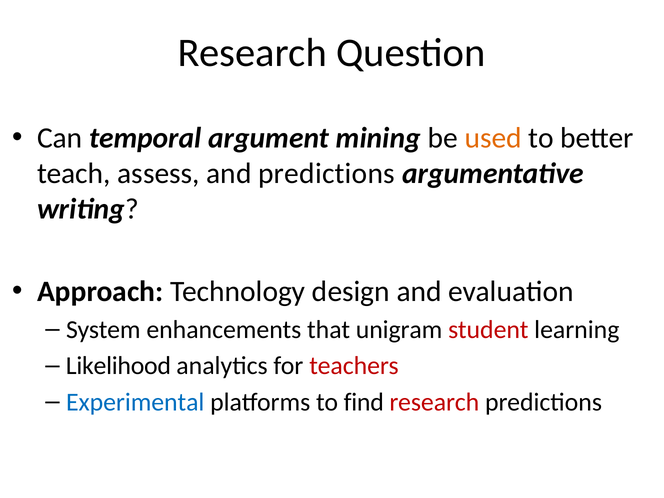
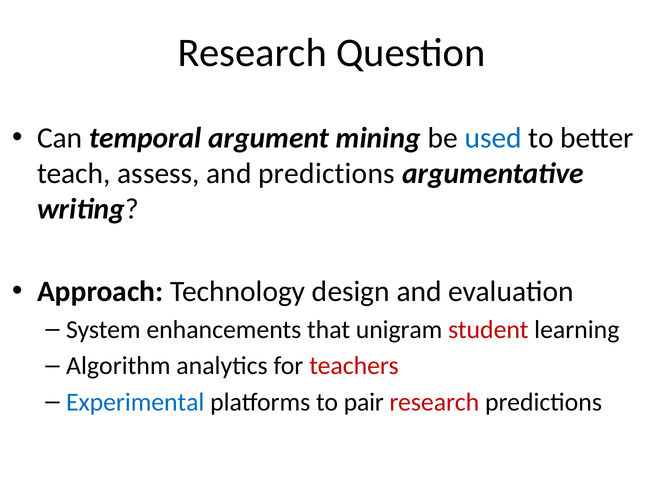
used colour: orange -> blue
Likelihood: Likelihood -> Algorithm
find: find -> pair
